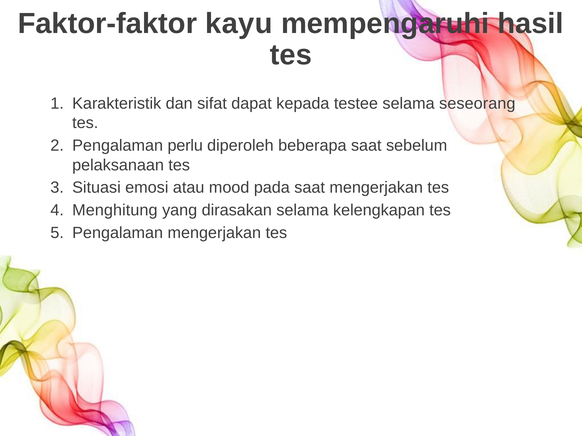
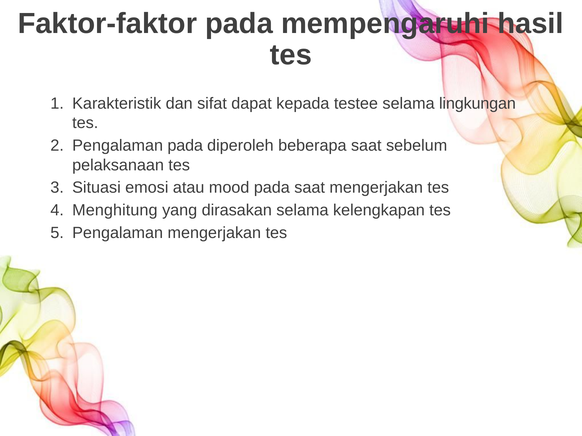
Faktor-faktor kayu: kayu -> pada
seseorang: seseorang -> lingkungan
Pengalaman perlu: perlu -> pada
